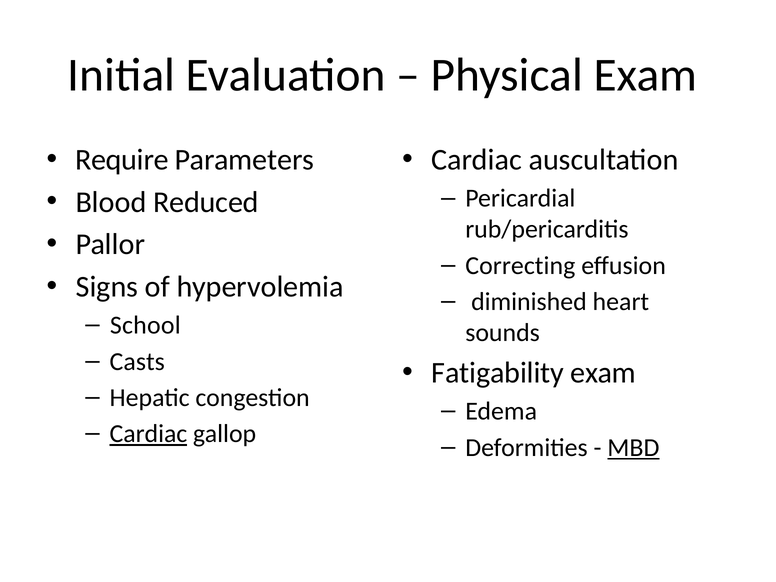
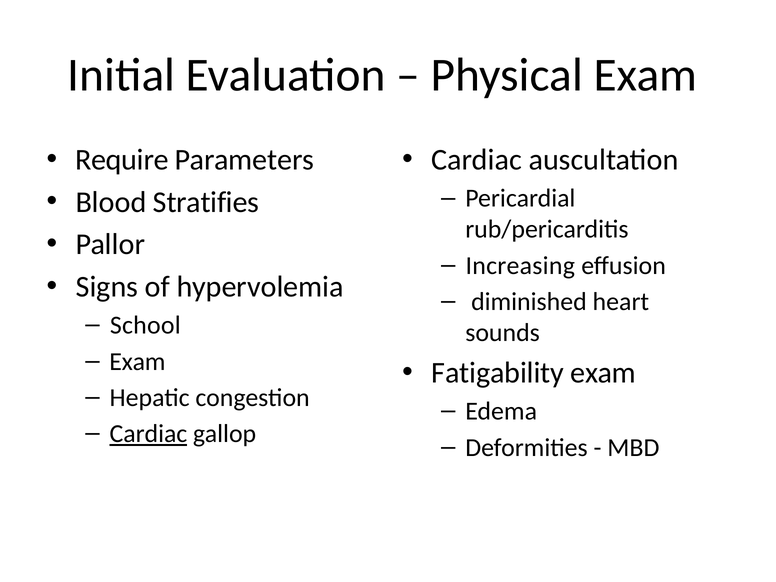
Reduced: Reduced -> Stratifies
Correcting: Correcting -> Increasing
Casts at (137, 361): Casts -> Exam
MBD underline: present -> none
